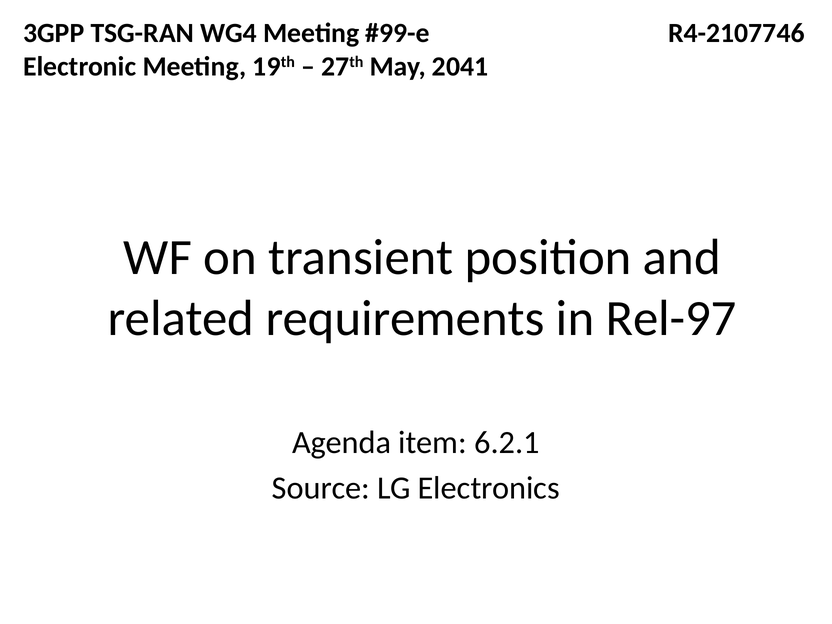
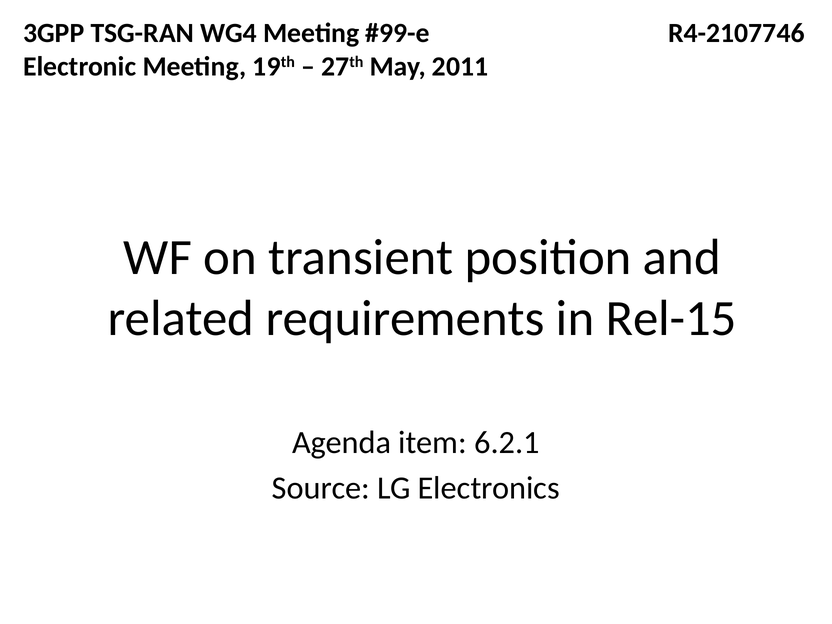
2041: 2041 -> 2011
Rel-97: Rel-97 -> Rel-15
